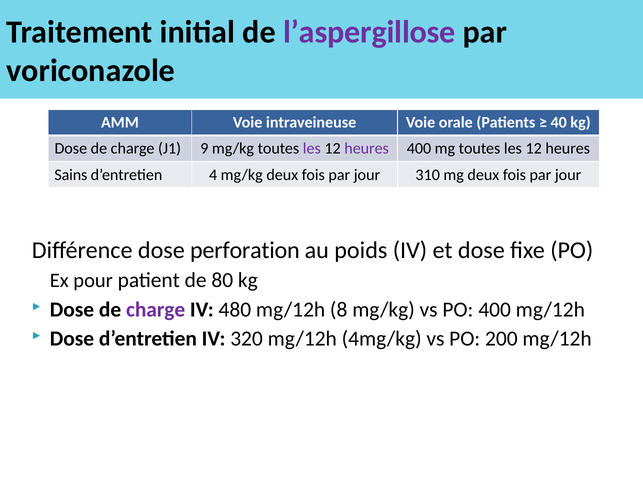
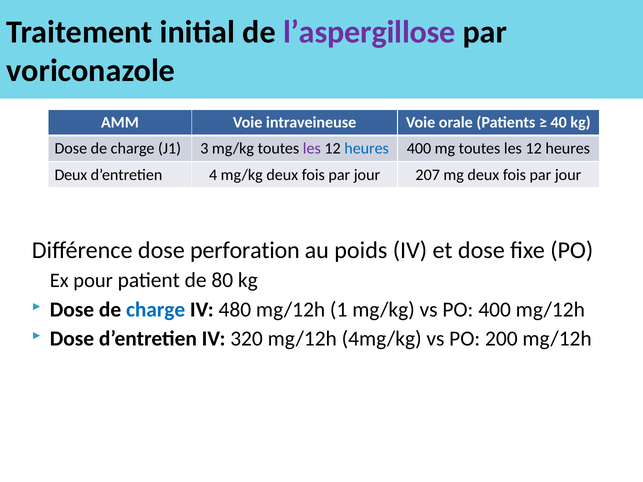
9: 9 -> 3
heures at (367, 149) colour: purple -> blue
Sains at (71, 175): Sains -> Deux
310: 310 -> 207
charge at (156, 310) colour: purple -> blue
8: 8 -> 1
